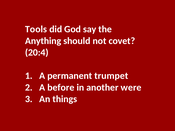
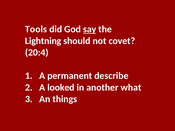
say underline: none -> present
Anything: Anything -> Lightning
trumpet: trumpet -> describe
before: before -> looked
were: were -> what
